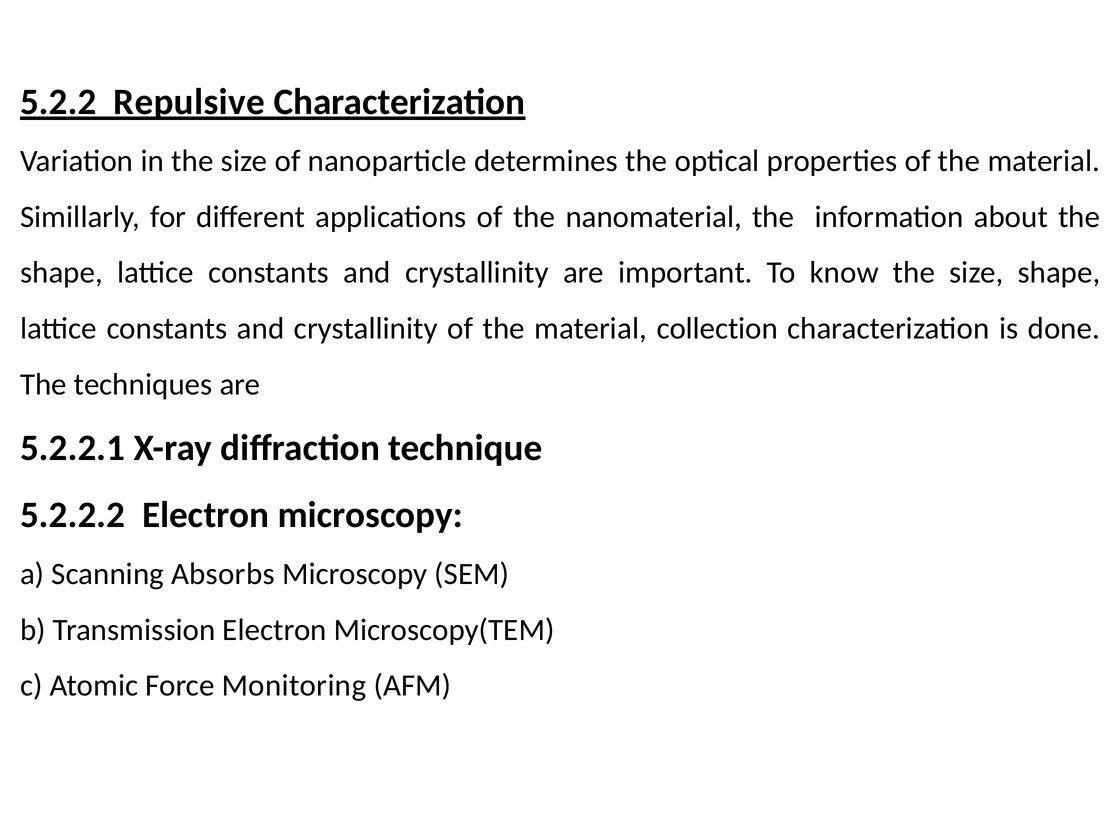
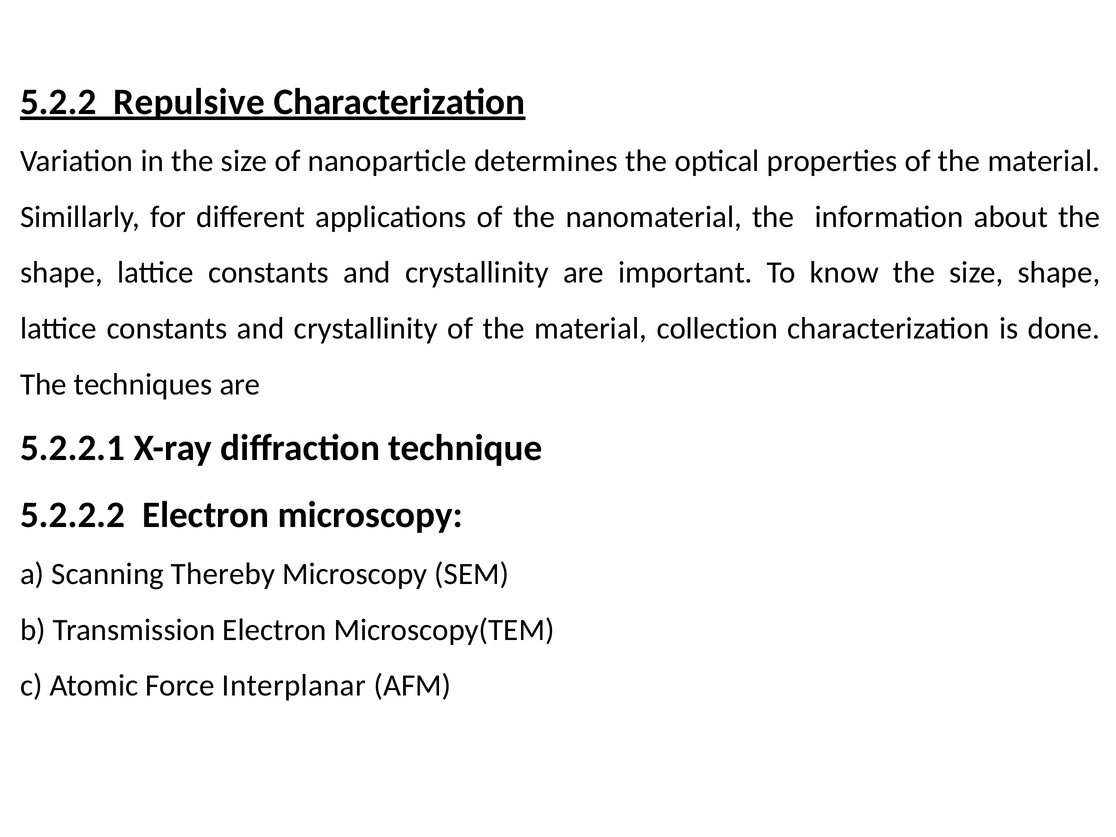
Absorbs: Absorbs -> Thereby
Monitoring: Monitoring -> Interplanar
